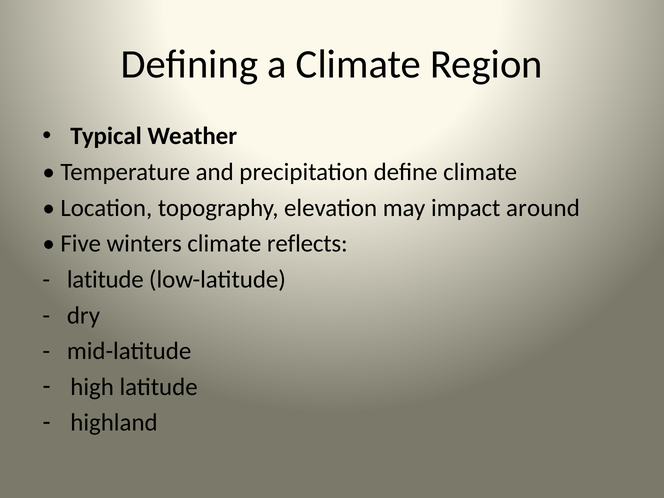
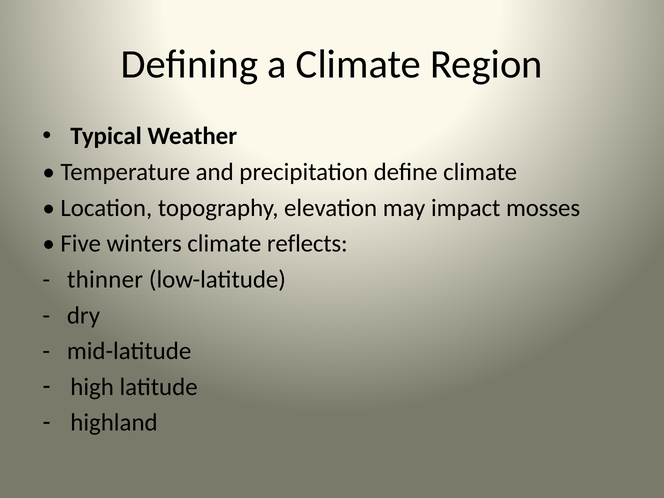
around: around -> mosses
latitude at (105, 279): latitude -> thinner
